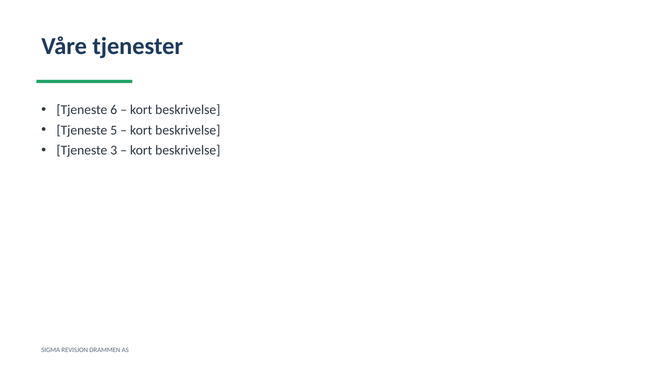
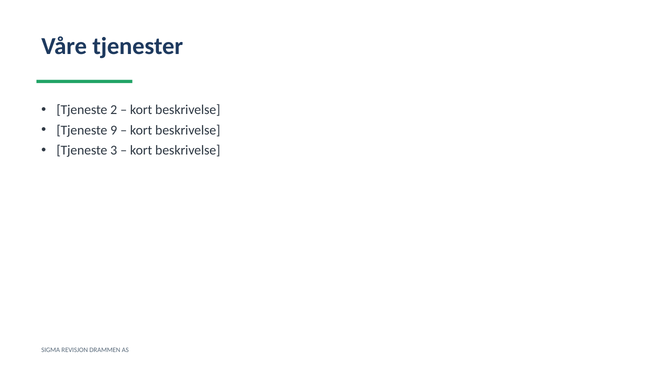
6: 6 -> 2
5: 5 -> 9
